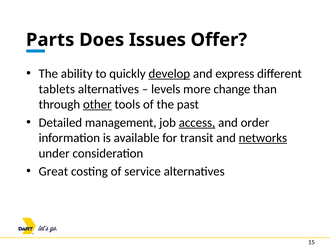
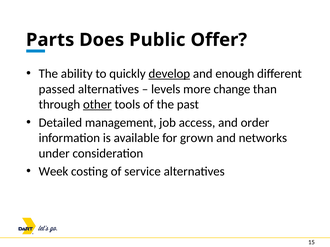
Issues: Issues -> Public
express: express -> enough
tablets: tablets -> passed
access underline: present -> none
transit: transit -> grown
networks underline: present -> none
Great: Great -> Week
